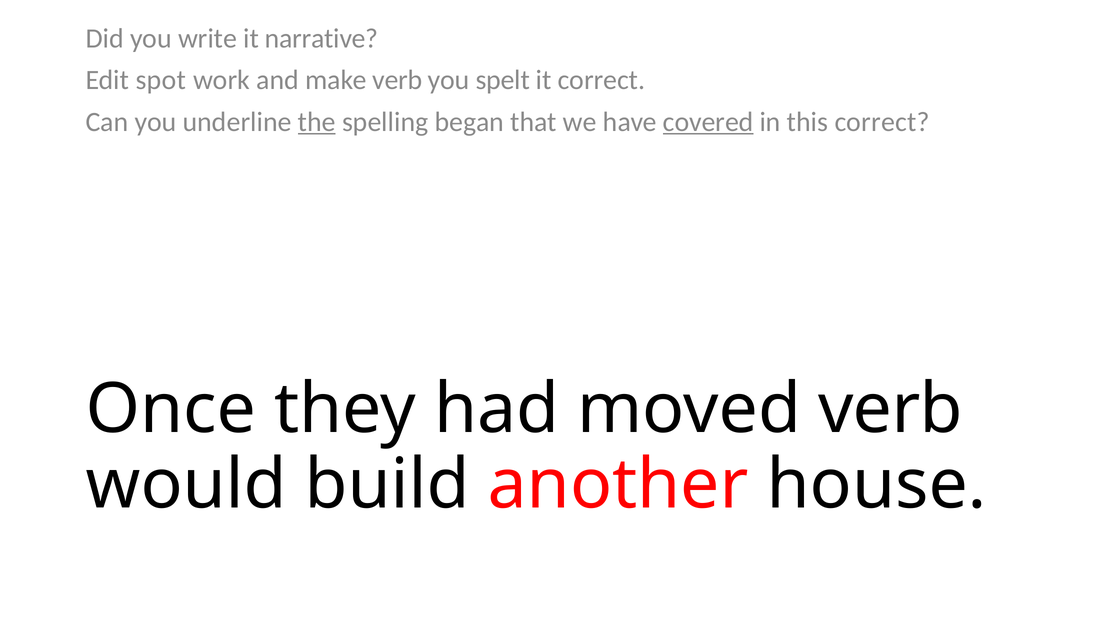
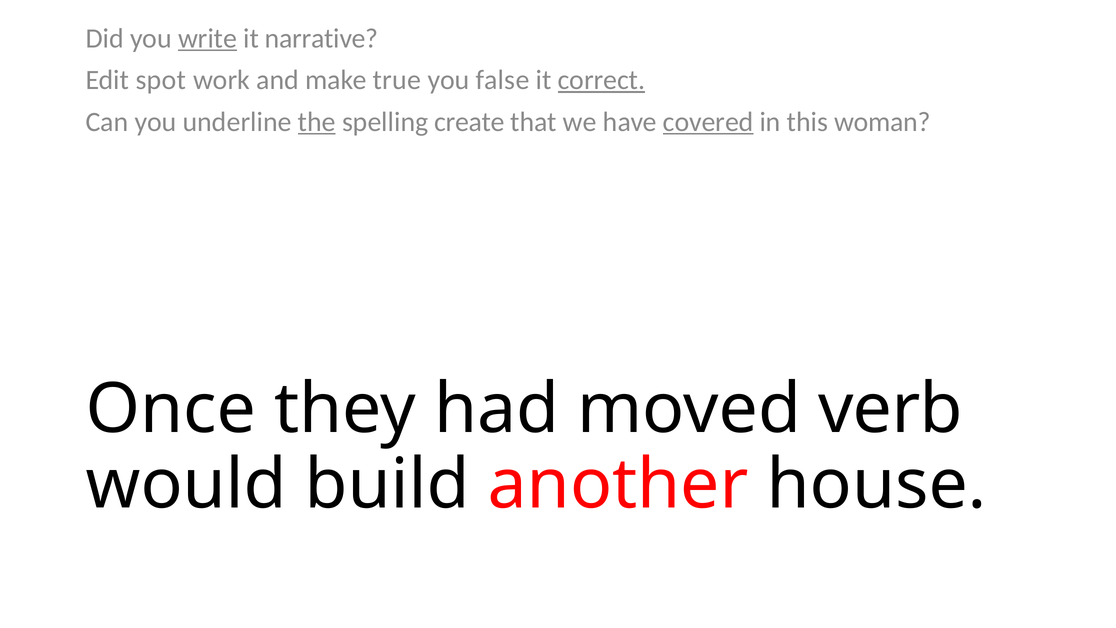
write underline: none -> present
make verb: verb -> true
spelt: spelt -> false
correct at (602, 80) underline: none -> present
began: began -> create
this correct: correct -> woman
